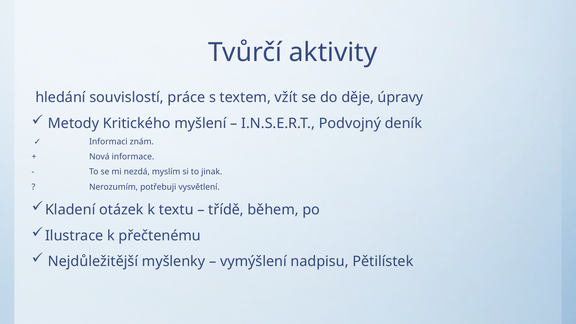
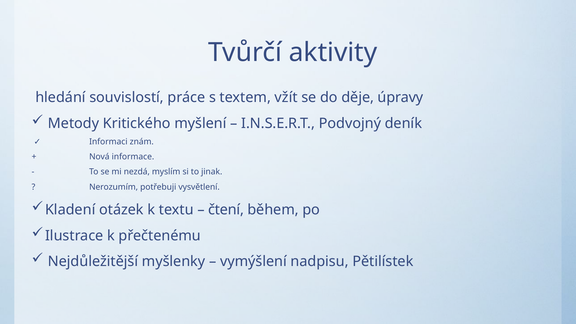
třídě: třídě -> čtení
